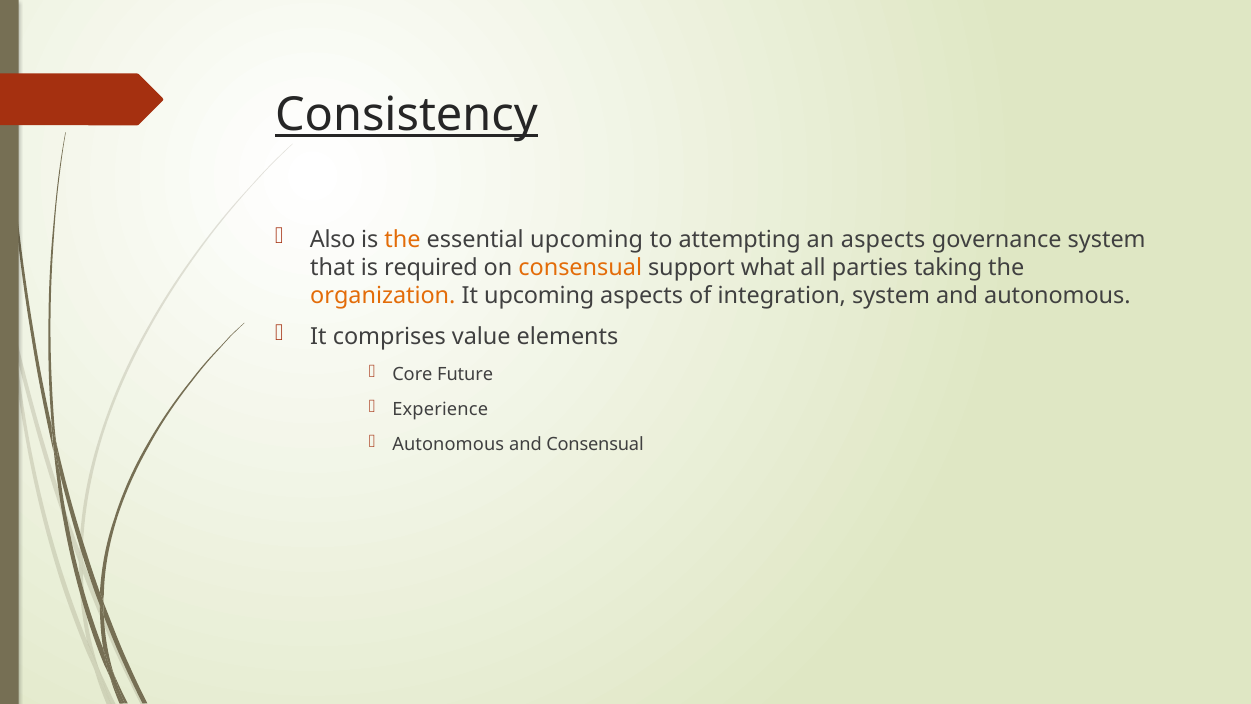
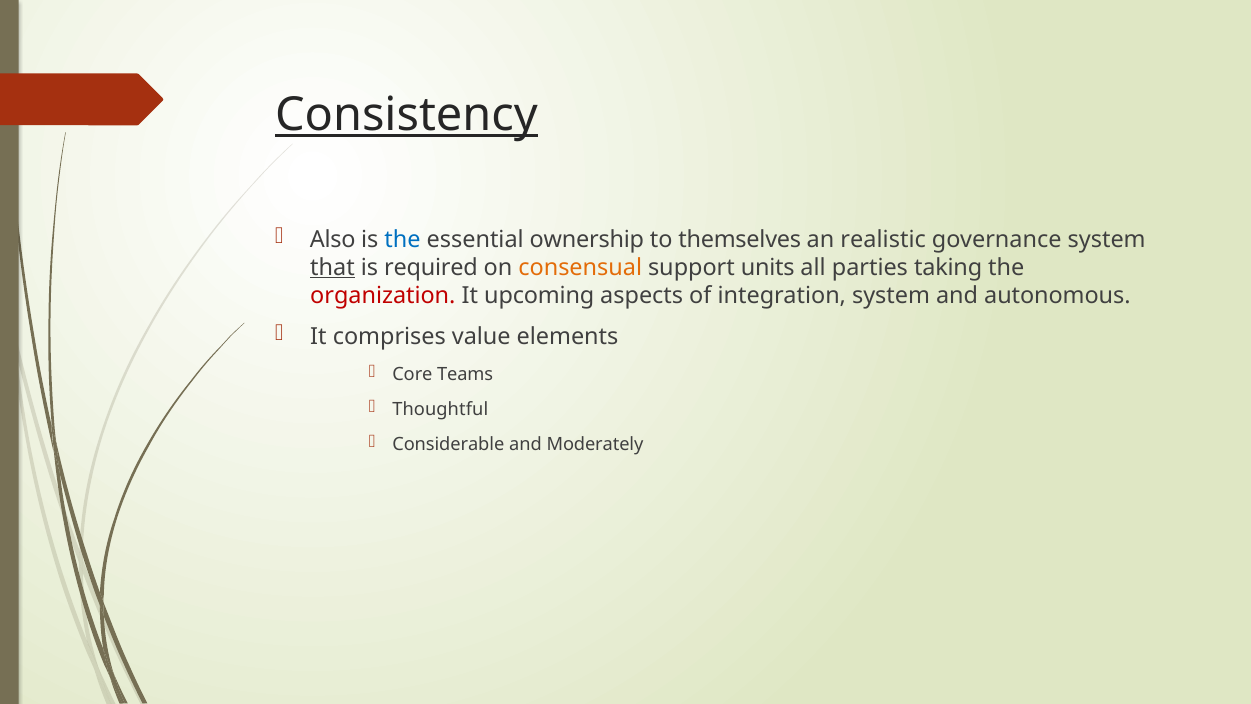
the at (403, 239) colour: orange -> blue
essential upcoming: upcoming -> ownership
attempting: attempting -> themselves
an aspects: aspects -> realistic
that underline: none -> present
what: what -> units
organization colour: orange -> red
Future: Future -> Teams
Experience: Experience -> Thoughtful
Autonomous at (448, 444): Autonomous -> Considerable
and Consensual: Consensual -> Moderately
